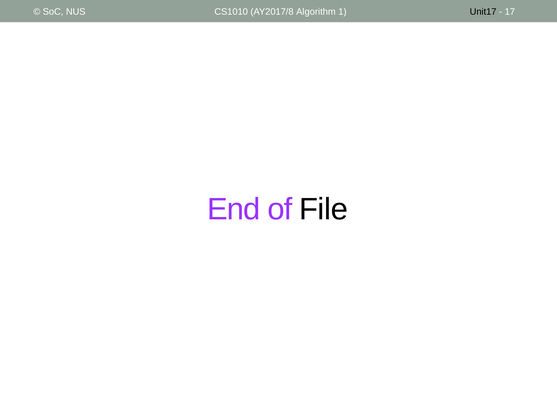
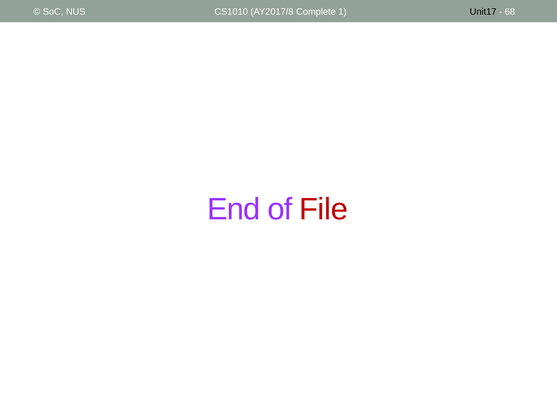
Algorithm: Algorithm -> Complete
17: 17 -> 68
File colour: black -> red
